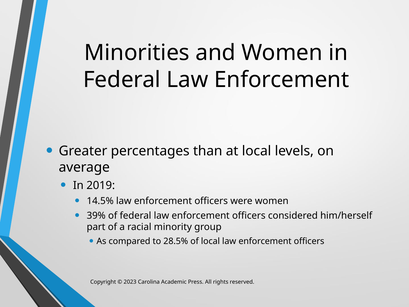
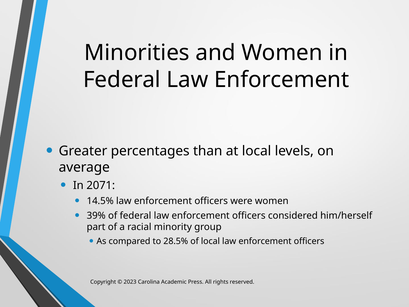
2019: 2019 -> 2071
